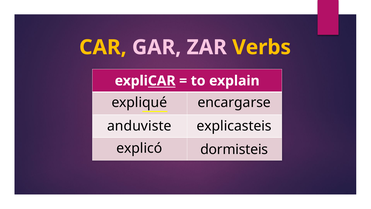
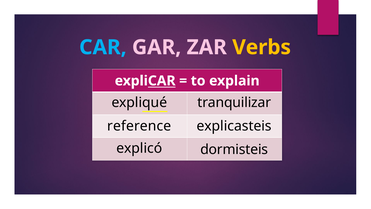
CAR colour: yellow -> light blue
encargarse: encargarse -> tranquilizar
anduviste: anduviste -> reference
